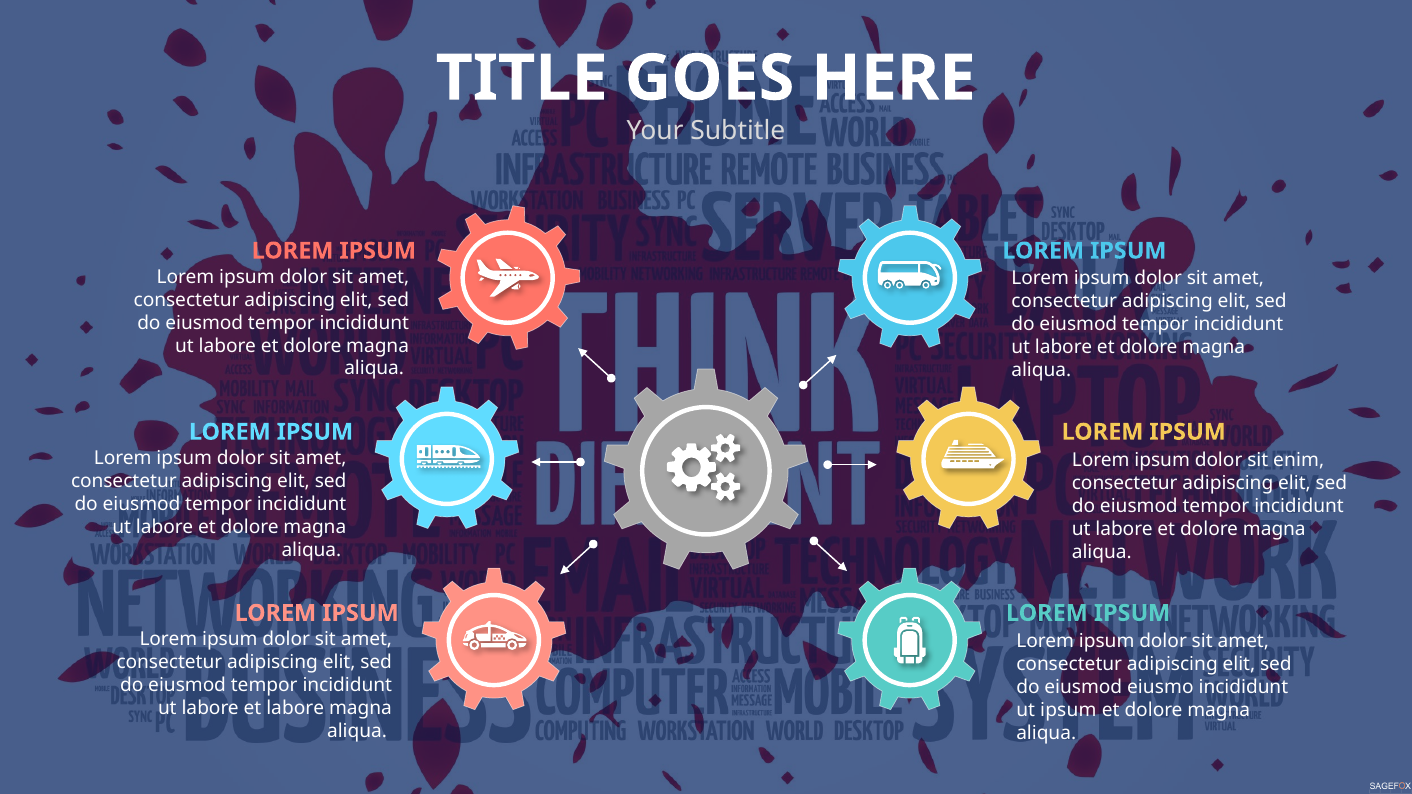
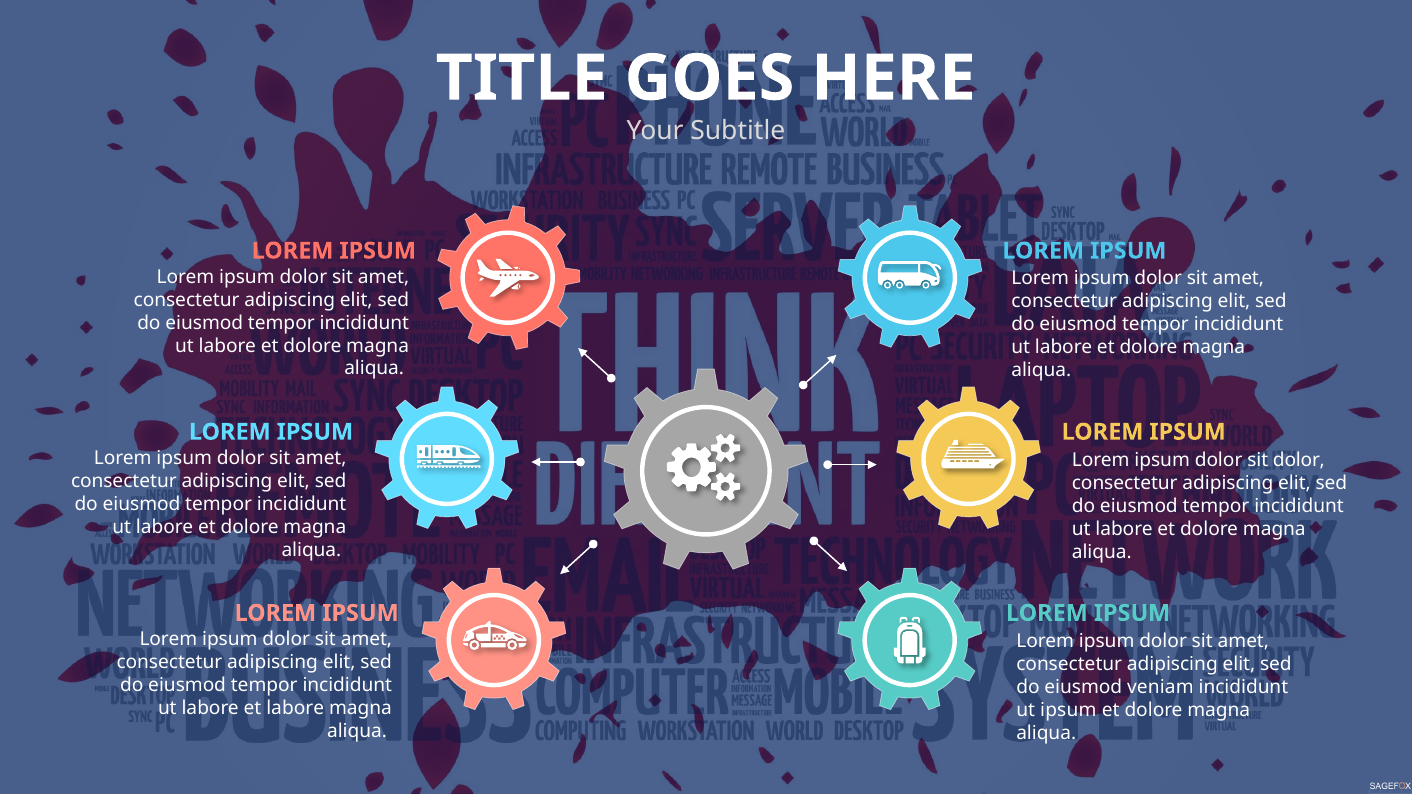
sit enim: enim -> dolor
eiusmo: eiusmo -> veniam
